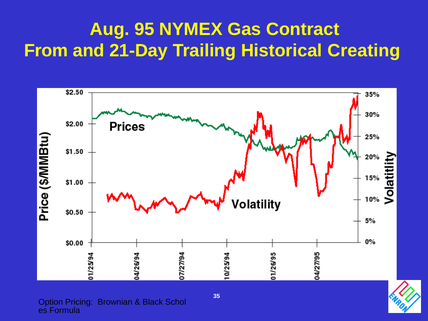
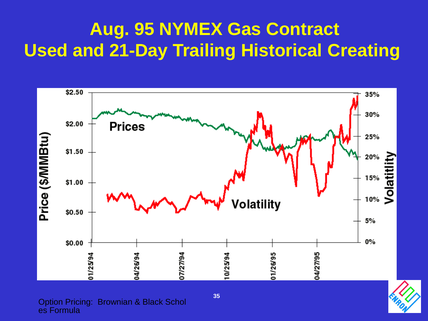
From: From -> Used
